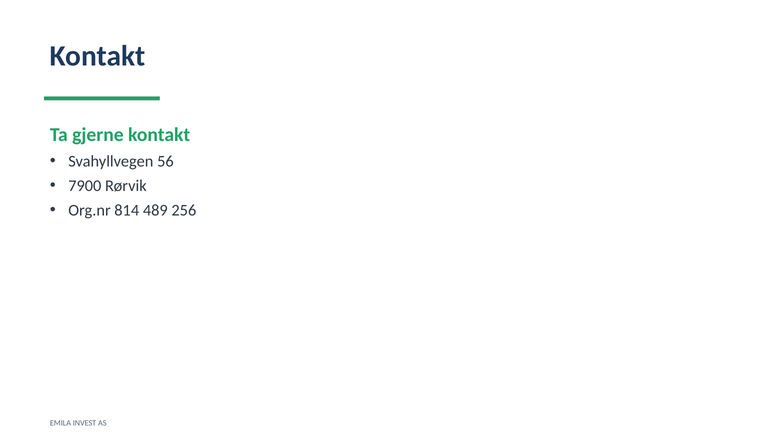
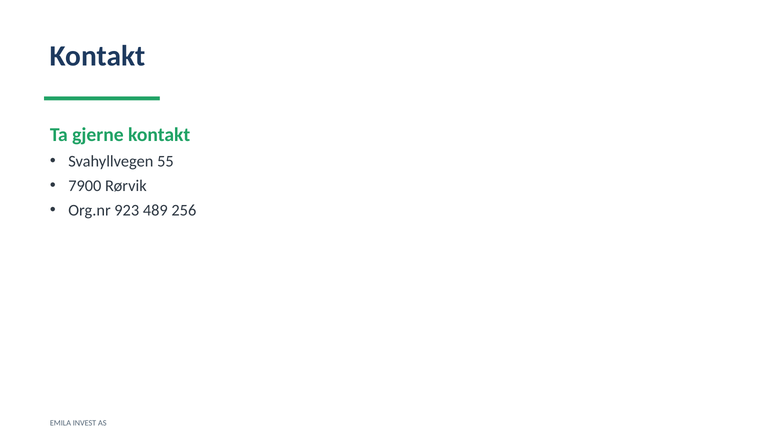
56: 56 -> 55
814: 814 -> 923
